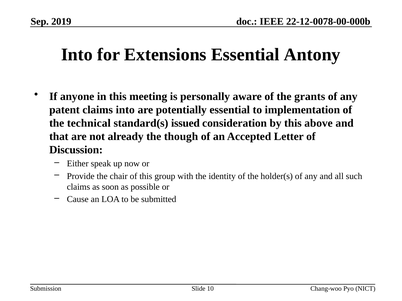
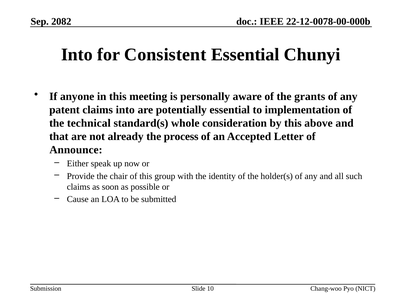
2019: 2019 -> 2082
Extensions: Extensions -> Consistent
Antony: Antony -> Chunyi
issued: issued -> whole
though: though -> process
Discussion: Discussion -> Announce
